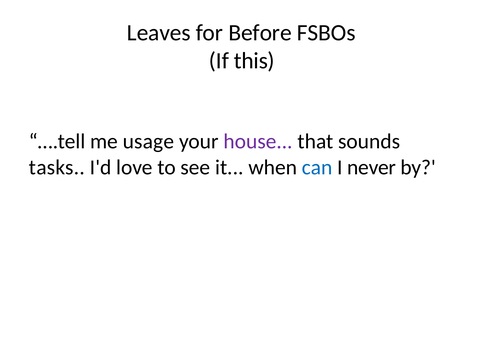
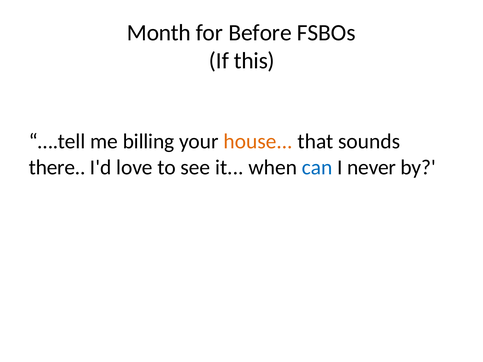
Leaves: Leaves -> Month
usage: usage -> billing
house colour: purple -> orange
tasks: tasks -> there
